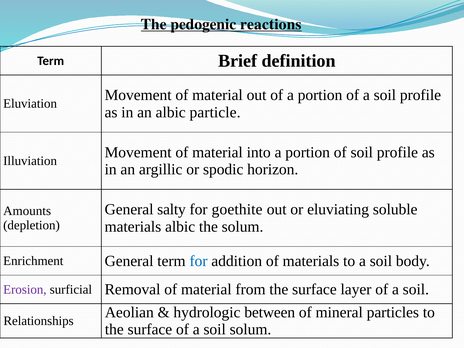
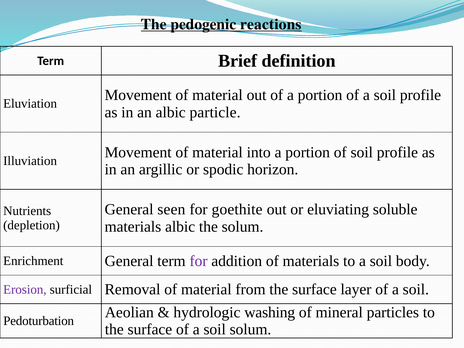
salty: salty -> seen
Amounts: Amounts -> Nutrients
for at (199, 261) colour: blue -> purple
between: between -> washing
Relationships: Relationships -> Pedoturbation
